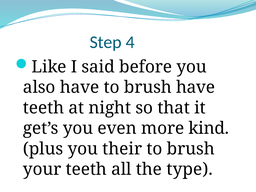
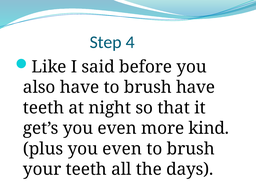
plus you their: their -> even
type: type -> days
